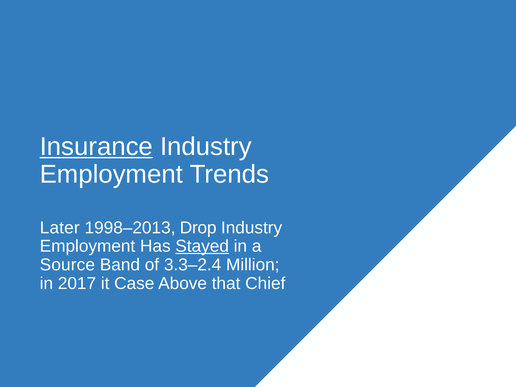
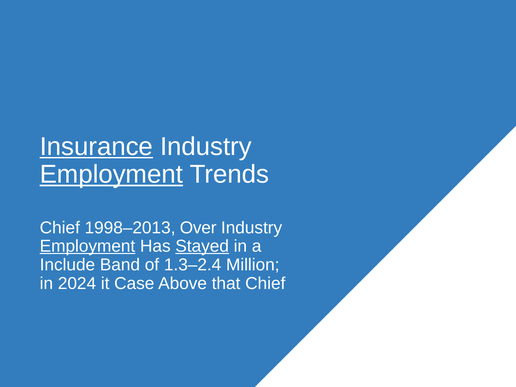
Employment at (111, 174) underline: none -> present
Later at (60, 228): Later -> Chief
Drop: Drop -> Over
Employment at (87, 246) underline: none -> present
Source: Source -> Include
3.3–2.4: 3.3–2.4 -> 1.3–2.4
2017: 2017 -> 2024
